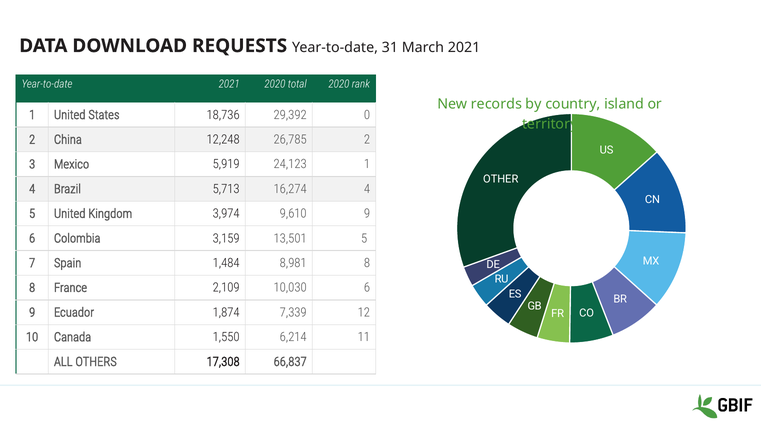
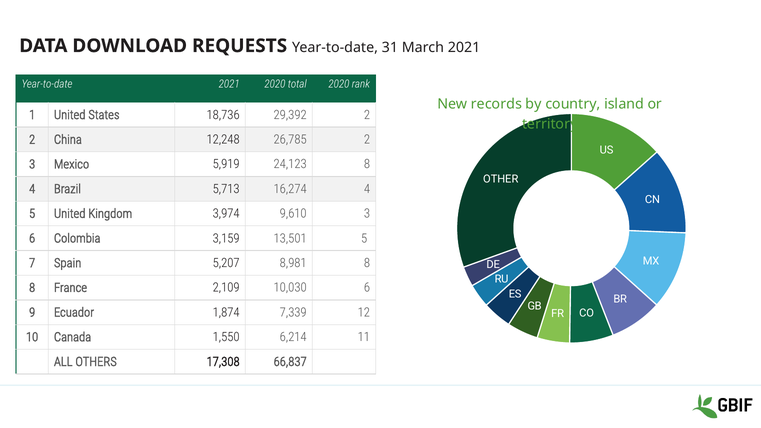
29,392 0: 0 -> 2
24,123 1: 1 -> 8
9,610 9: 9 -> 3
1,484: 1,484 -> 5,207
